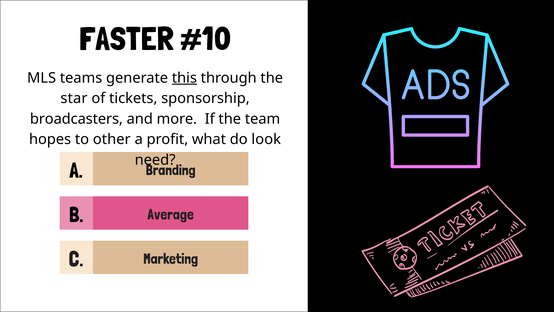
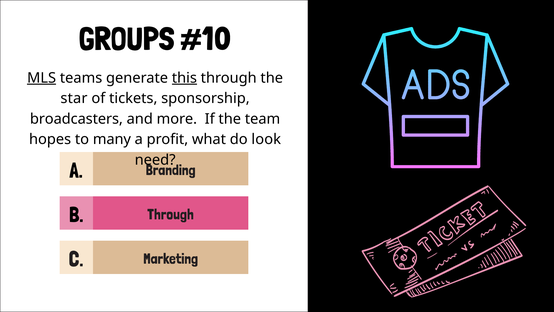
FASTER: FASTER -> GROUPS
MLS underline: none -> present
other: other -> many
B Average: Average -> Through
